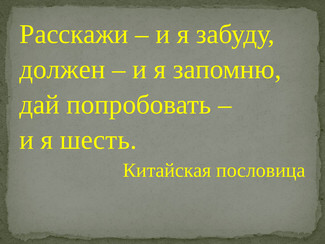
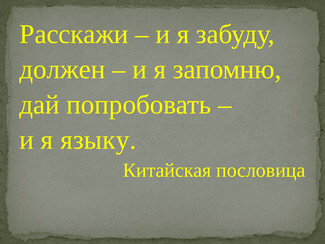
шесть: шесть -> языку
